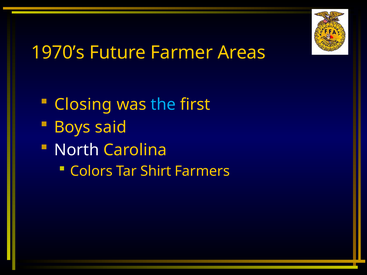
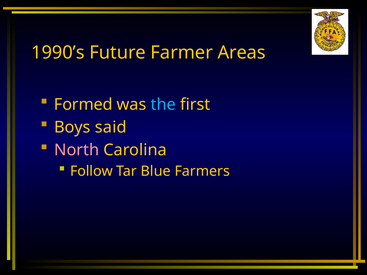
1970’s: 1970’s -> 1990’s
Closing: Closing -> Formed
North colour: white -> pink
Colors: Colors -> Follow
Shirt: Shirt -> Blue
